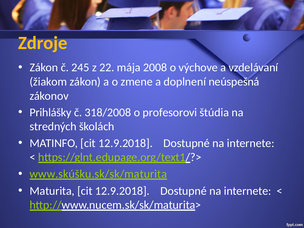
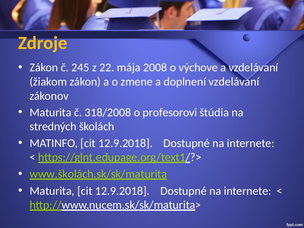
doplnení neúspešná: neúspešná -> vzdelávaní
Prihlášky at (51, 112): Prihlášky -> Maturita
www.skúšku.sk/sk/maturita: www.skúšku.sk/sk/maturita -> www.školách.sk/sk/maturita
